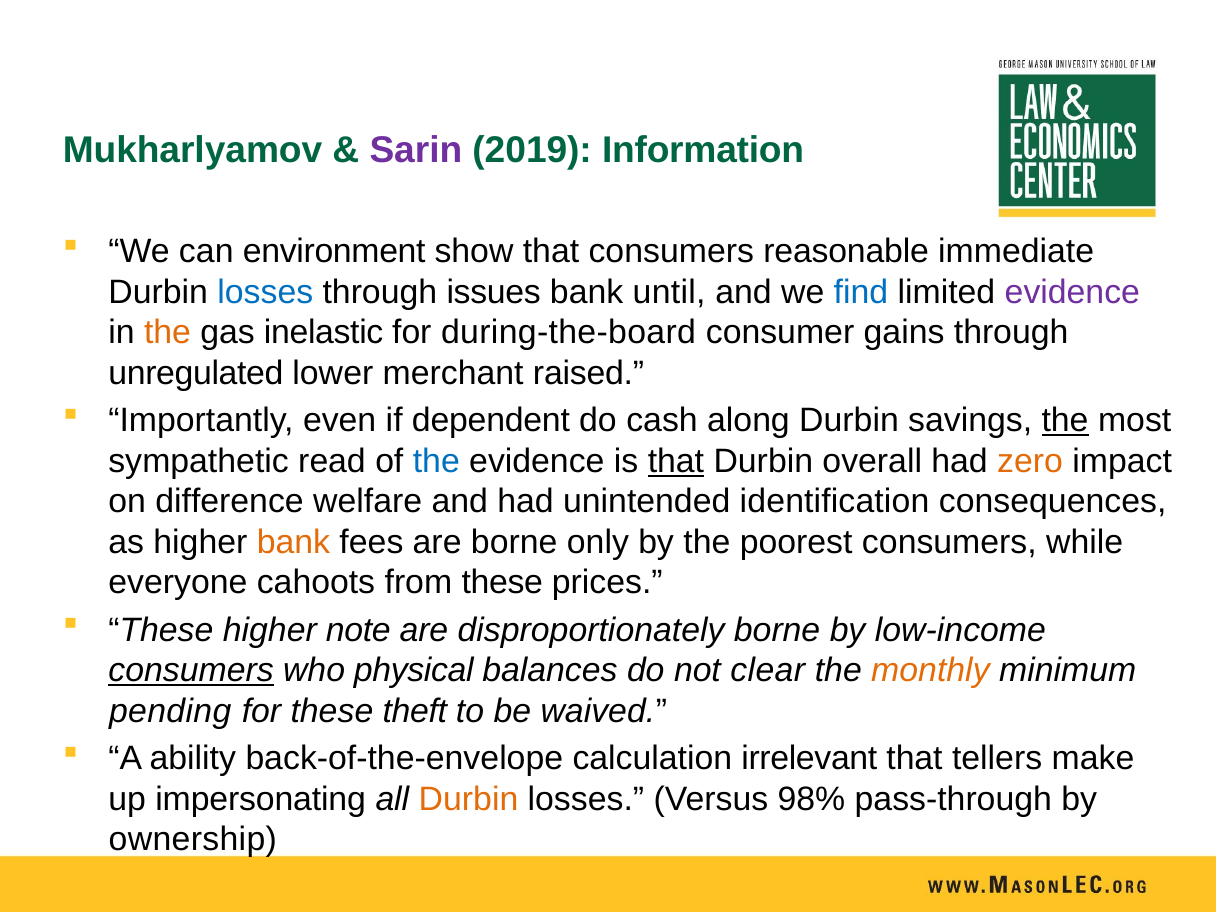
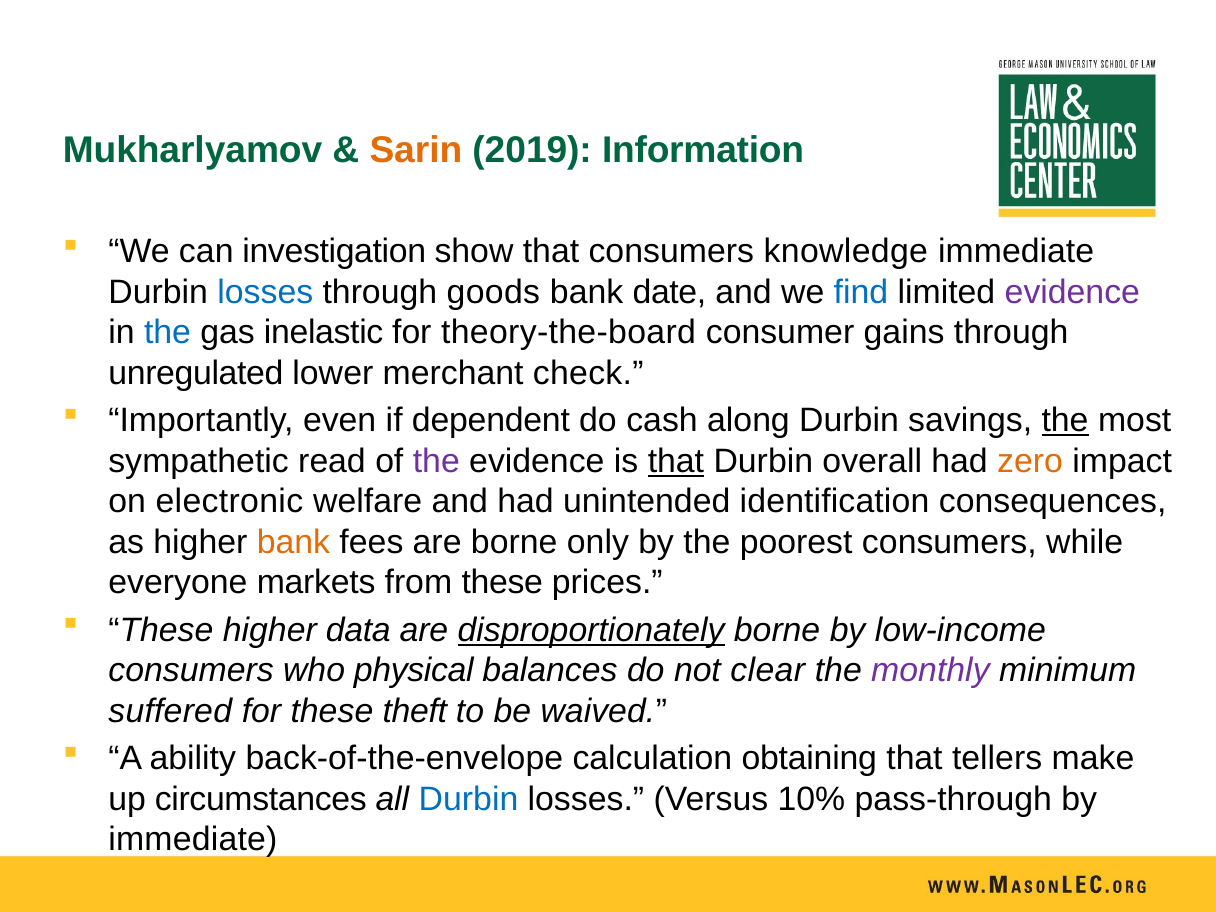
Sarin colour: purple -> orange
environment: environment -> investigation
reasonable: reasonable -> knowledge
issues: issues -> goods
until: until -> date
the at (168, 333) colour: orange -> blue
during-the-board: during-the-board -> theory-the-board
raised: raised -> check
the at (436, 461) colour: blue -> purple
difference: difference -> electronic
cahoots: cahoots -> markets
note: note -> data
disproportionately underline: none -> present
consumers at (191, 671) underline: present -> none
monthly colour: orange -> purple
pending: pending -> suffered
irrelevant: irrelevant -> obtaining
impersonating: impersonating -> circumstances
Durbin at (469, 799) colour: orange -> blue
98%: 98% -> 10%
ownership at (193, 840): ownership -> immediate
